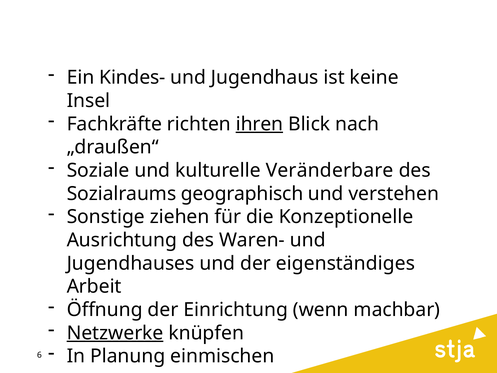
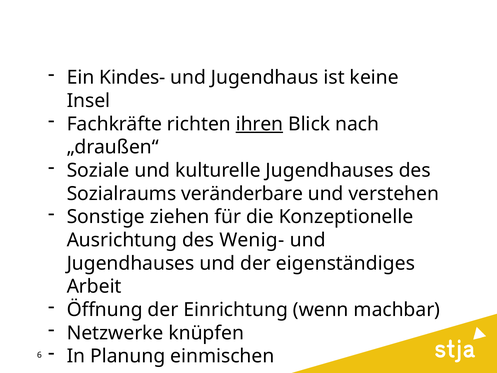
kulturelle Veränderbare: Veränderbare -> Jugendhauses
geographisch: geographisch -> veränderbare
Waren-: Waren- -> Wenig-
Netzwerke underline: present -> none
